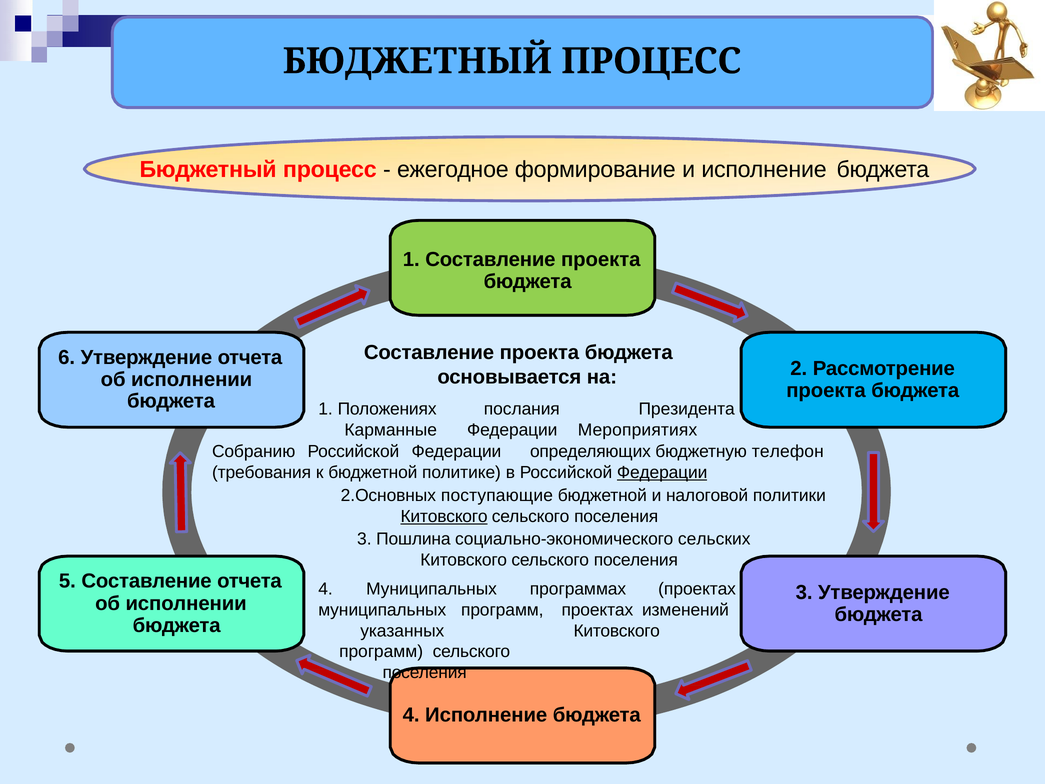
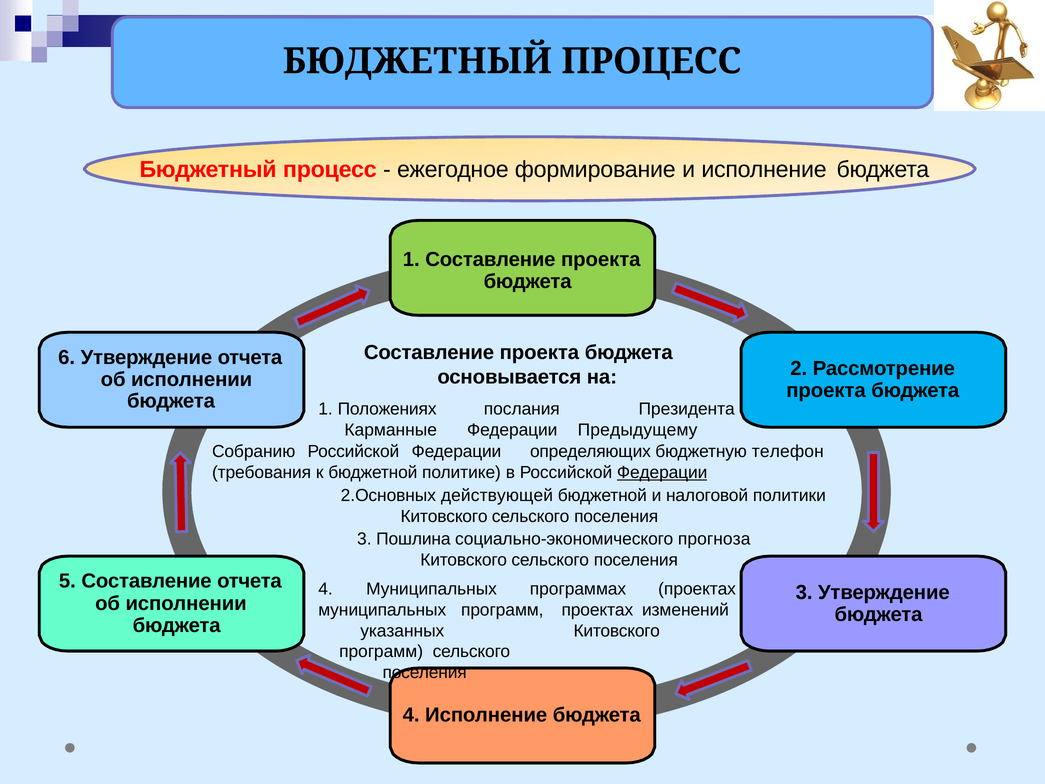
Мероприятиях: Мероприятиях -> Предыдущему
поступающие: поступающие -> действующей
Китовского at (444, 516) underline: present -> none
сельских: сельских -> прогноза
